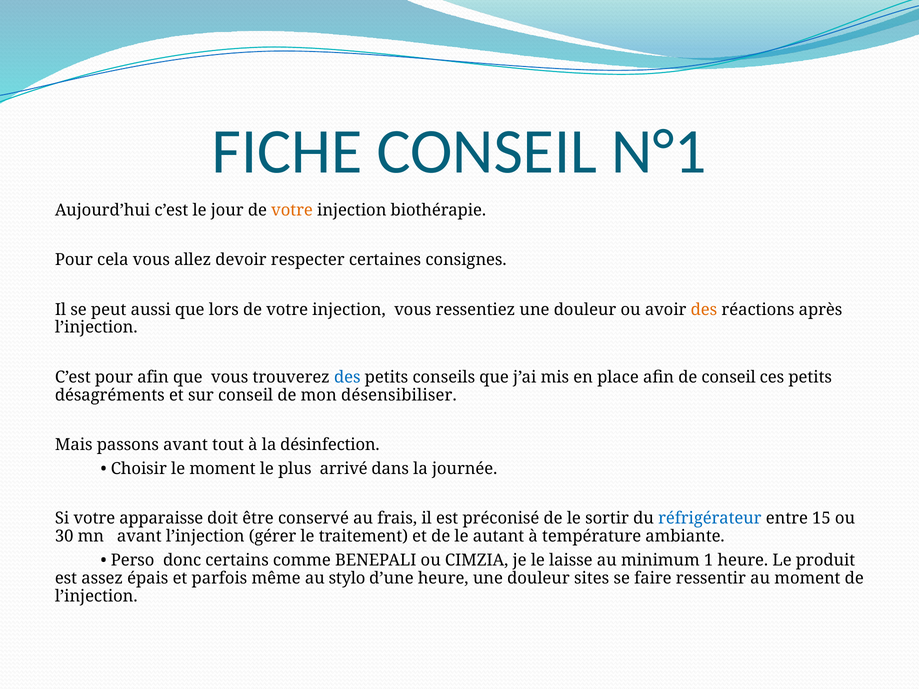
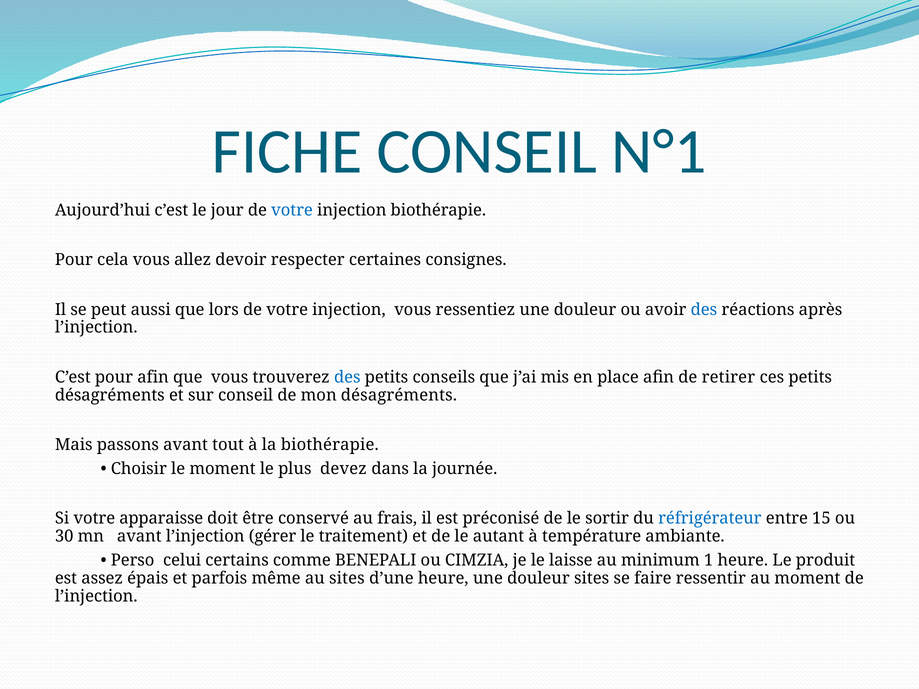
votre at (292, 210) colour: orange -> blue
des at (704, 310) colour: orange -> blue
de conseil: conseil -> retirer
mon désensibiliser: désensibiliser -> désagréments
la désinfection: désinfection -> biothérapie
arrivé: arrivé -> devez
donc: donc -> celui
au stylo: stylo -> sites
